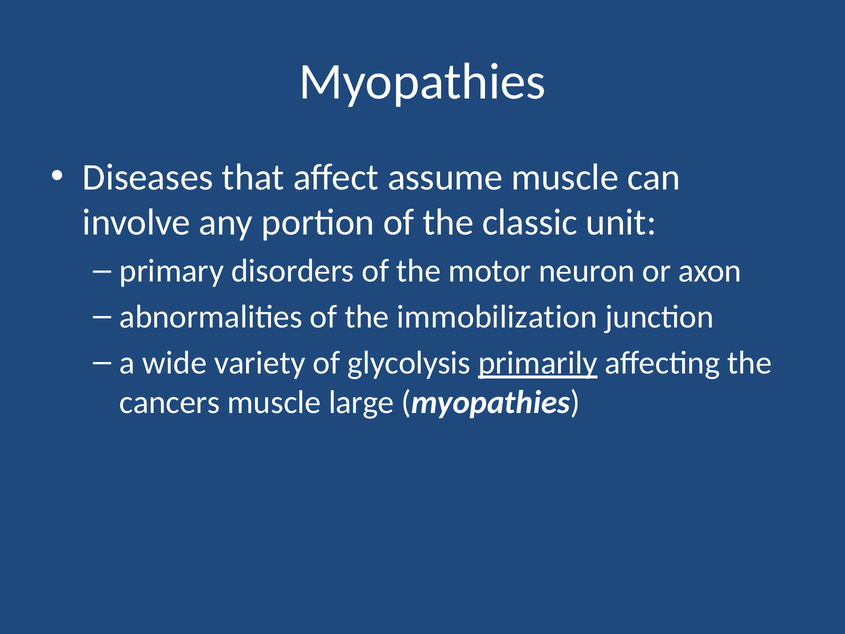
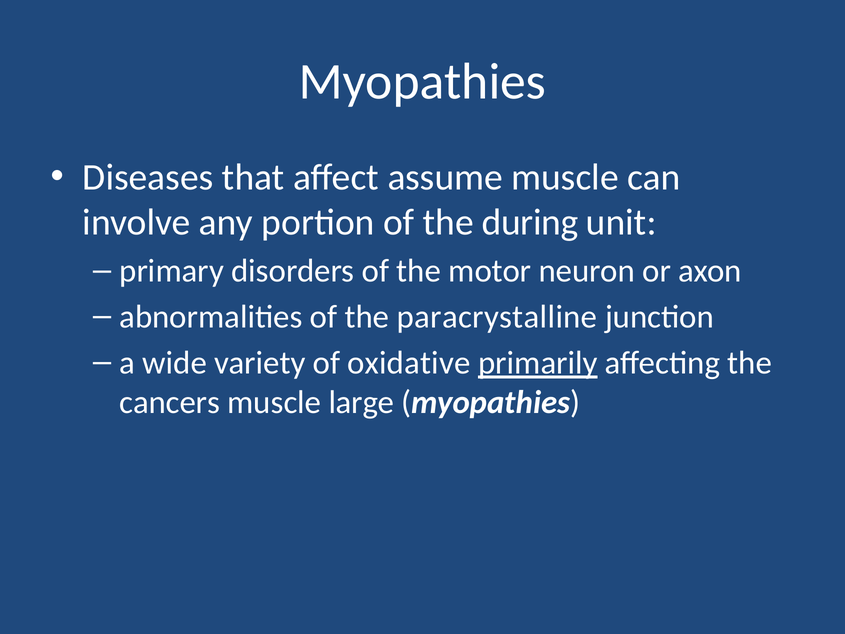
classic: classic -> during
immobilization: immobilization -> paracrystalline
glycolysis: glycolysis -> oxidative
